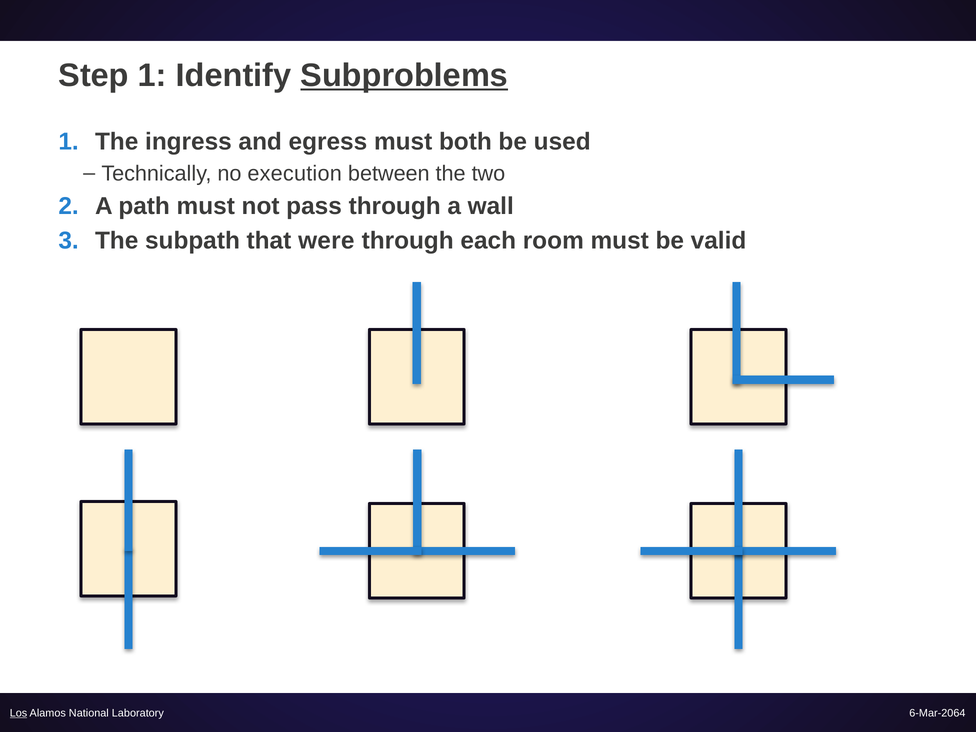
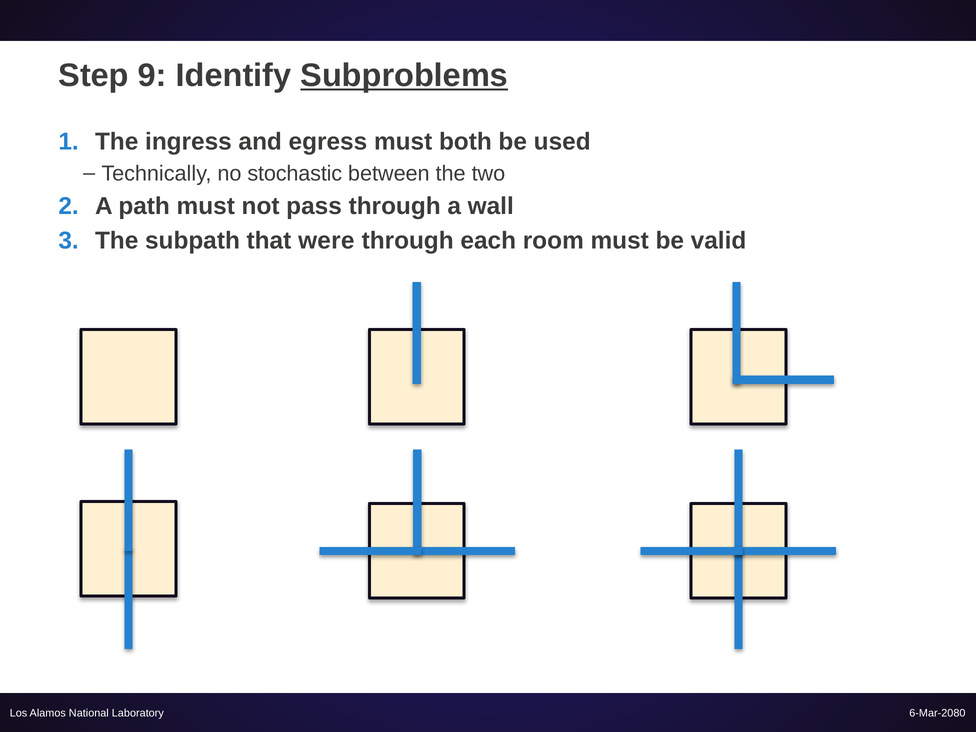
Step 1: 1 -> 9
execution: execution -> stochastic
Los underline: present -> none
6-Mar-2064: 6-Mar-2064 -> 6-Mar-2080
